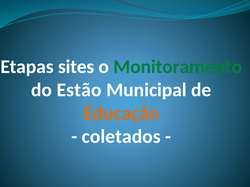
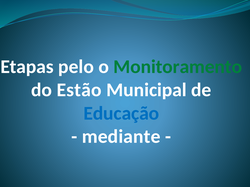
sites: sites -> pelo
Educação colour: orange -> blue
coletados: coletados -> mediante
